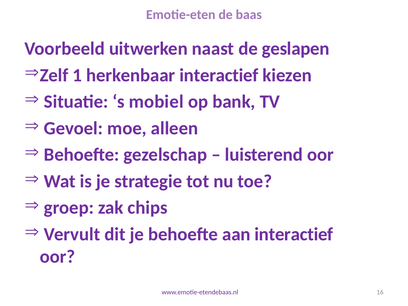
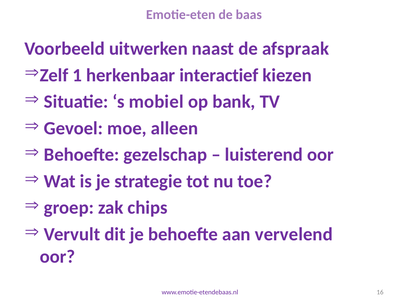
geslapen: geslapen -> afspraak
aan interactief: interactief -> vervelend
